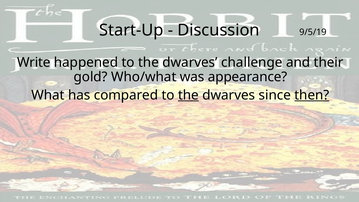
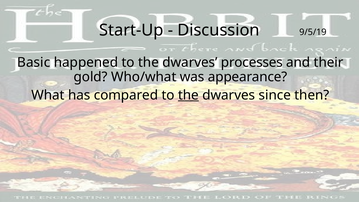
Write: Write -> Basic
challenge: challenge -> processes
then underline: present -> none
